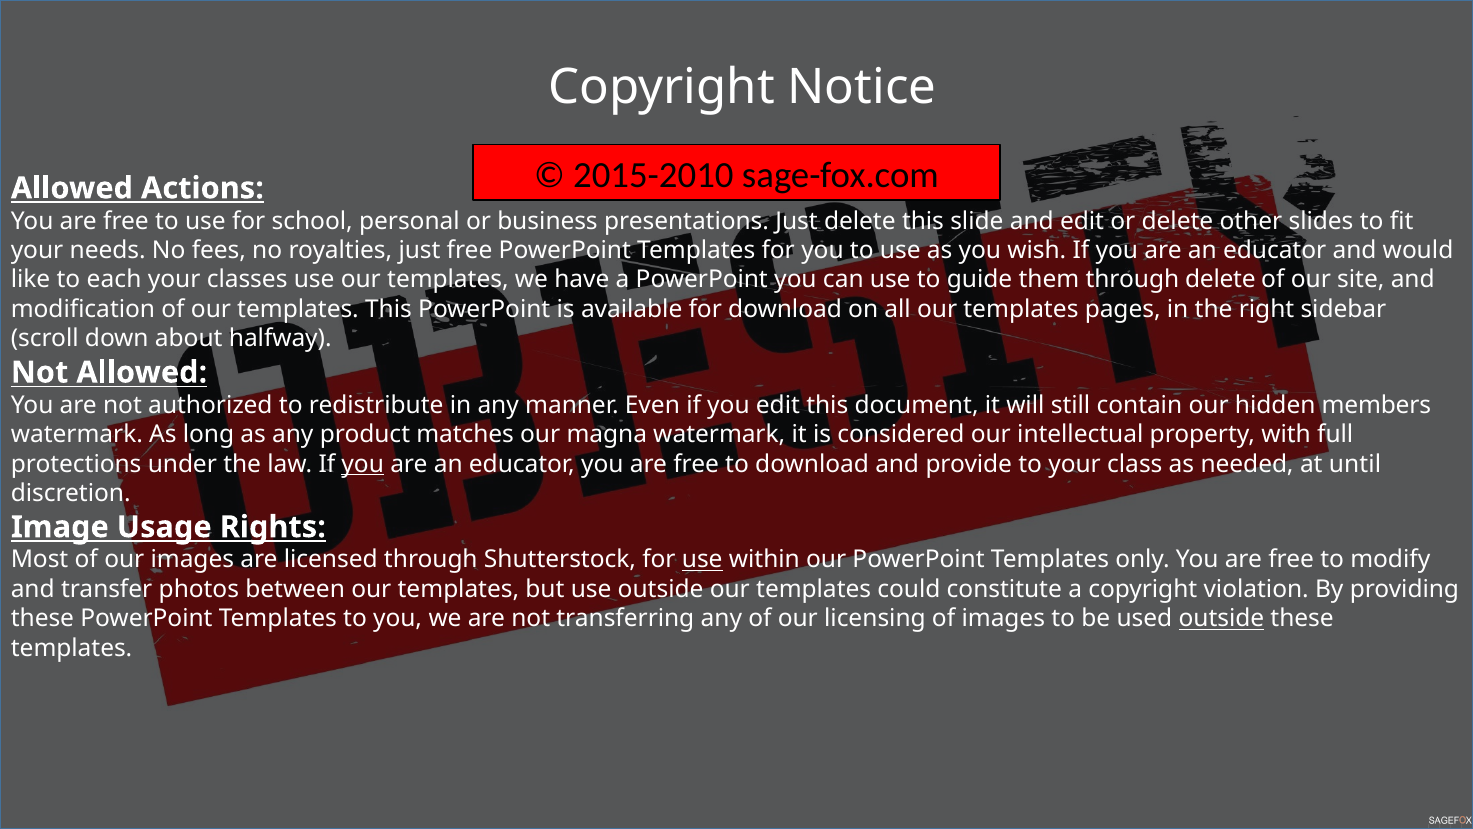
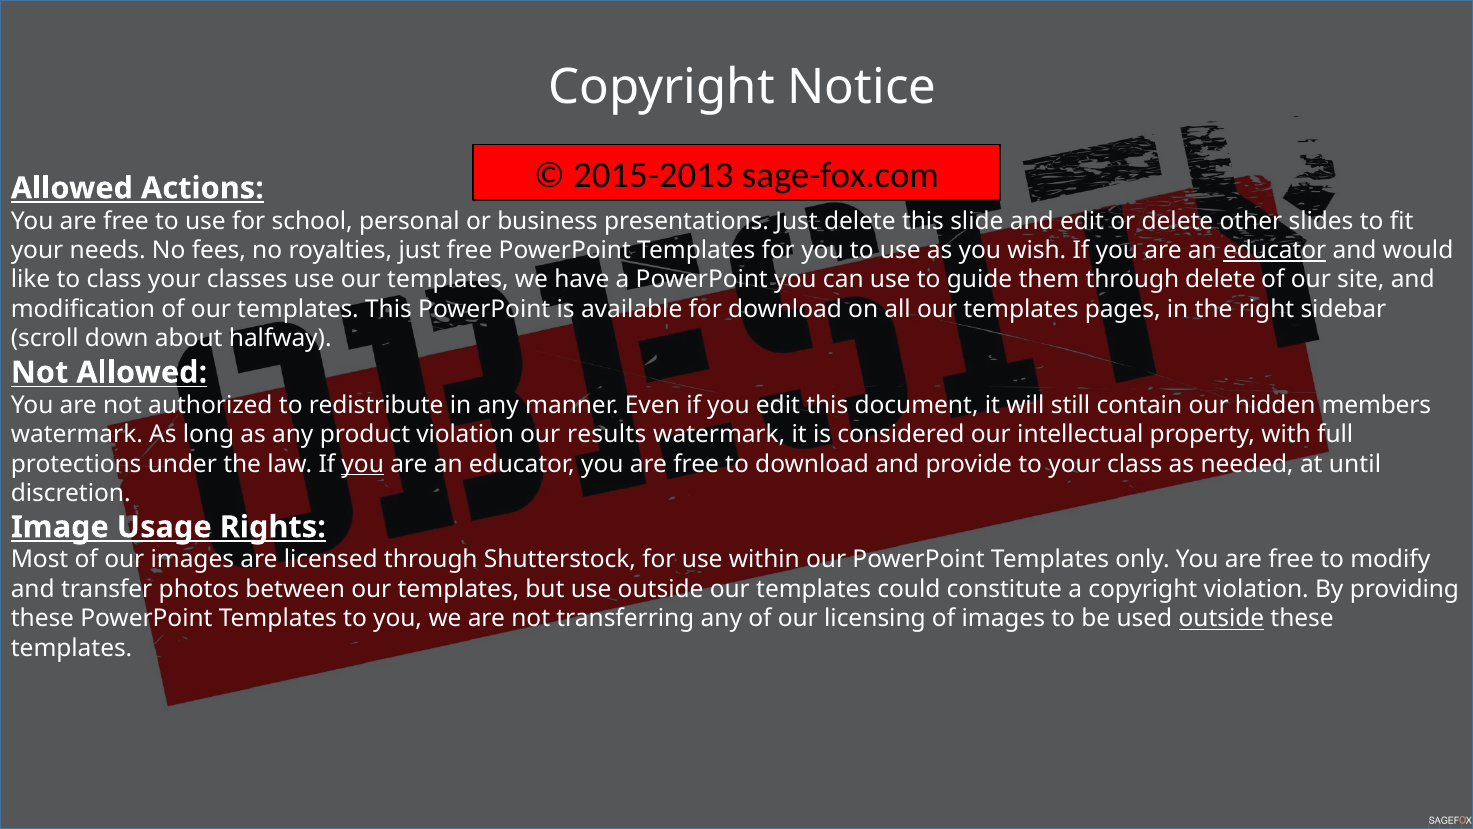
2015-2010: 2015-2010 -> 2015-2013
educator at (1275, 250) underline: none -> present
to each: each -> class
product matches: matches -> violation
magna: magna -> results
use at (702, 560) underline: present -> none
